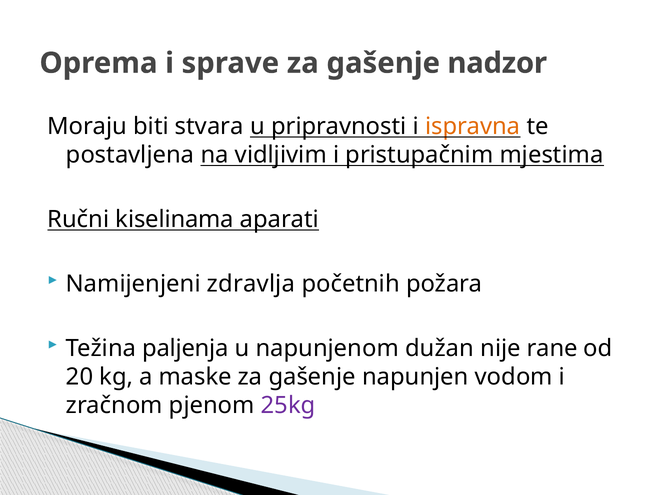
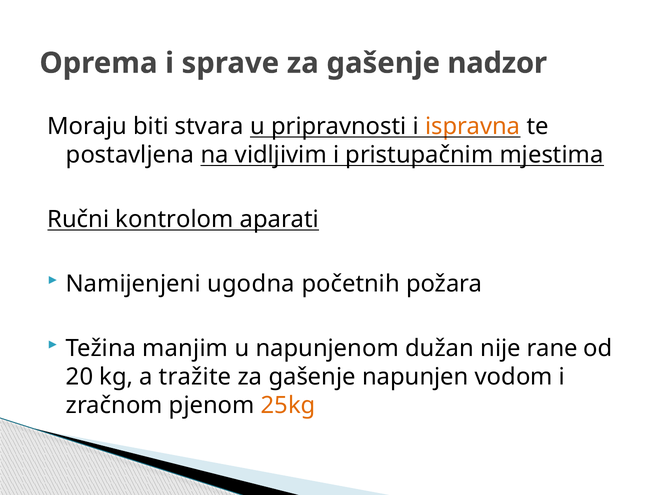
kiselinama: kiselinama -> kontrolom
zdravlja: zdravlja -> ugodna
paljenja: paljenja -> manjim
maske: maske -> tražite
25kg colour: purple -> orange
